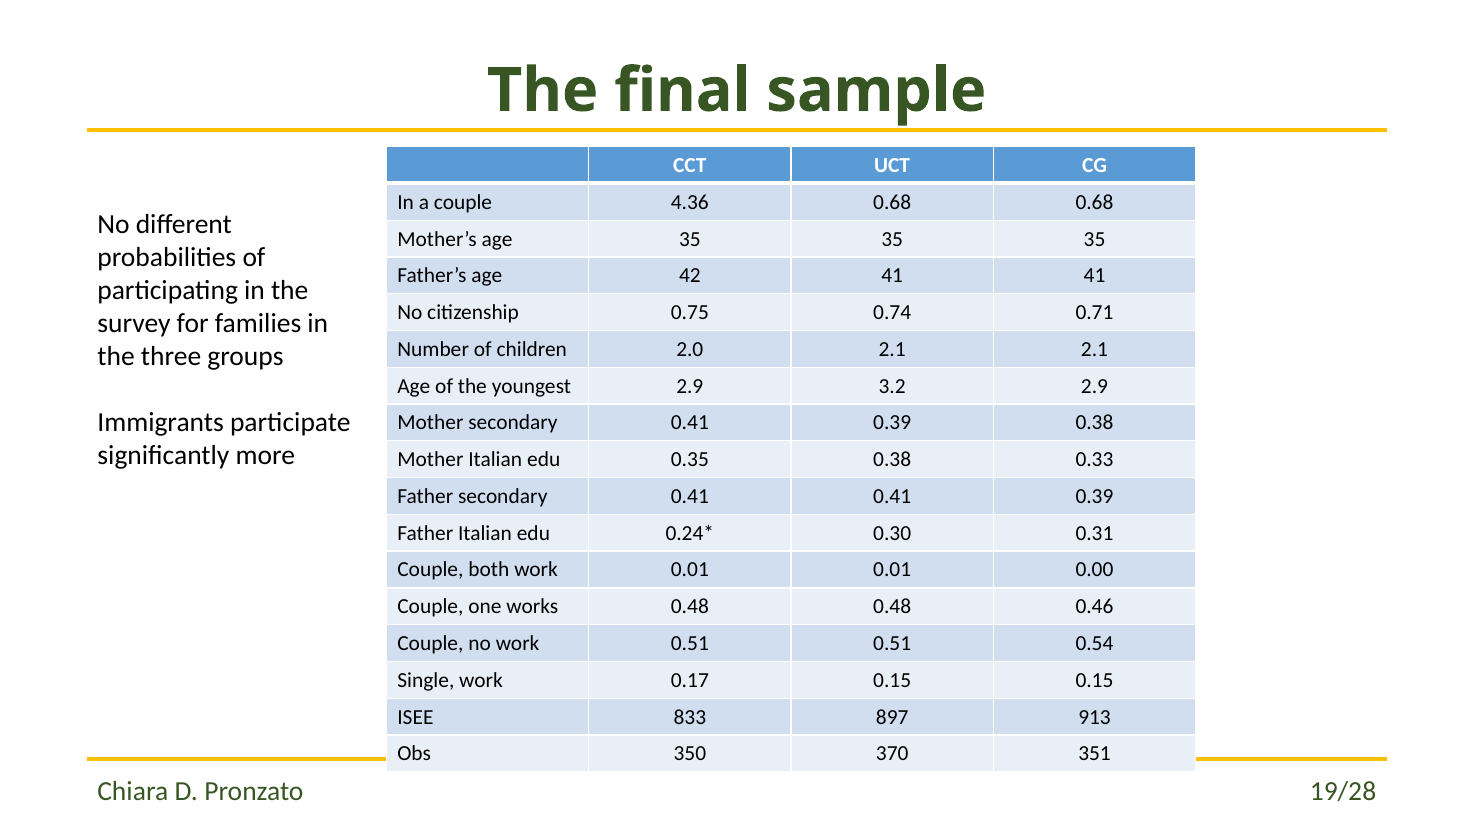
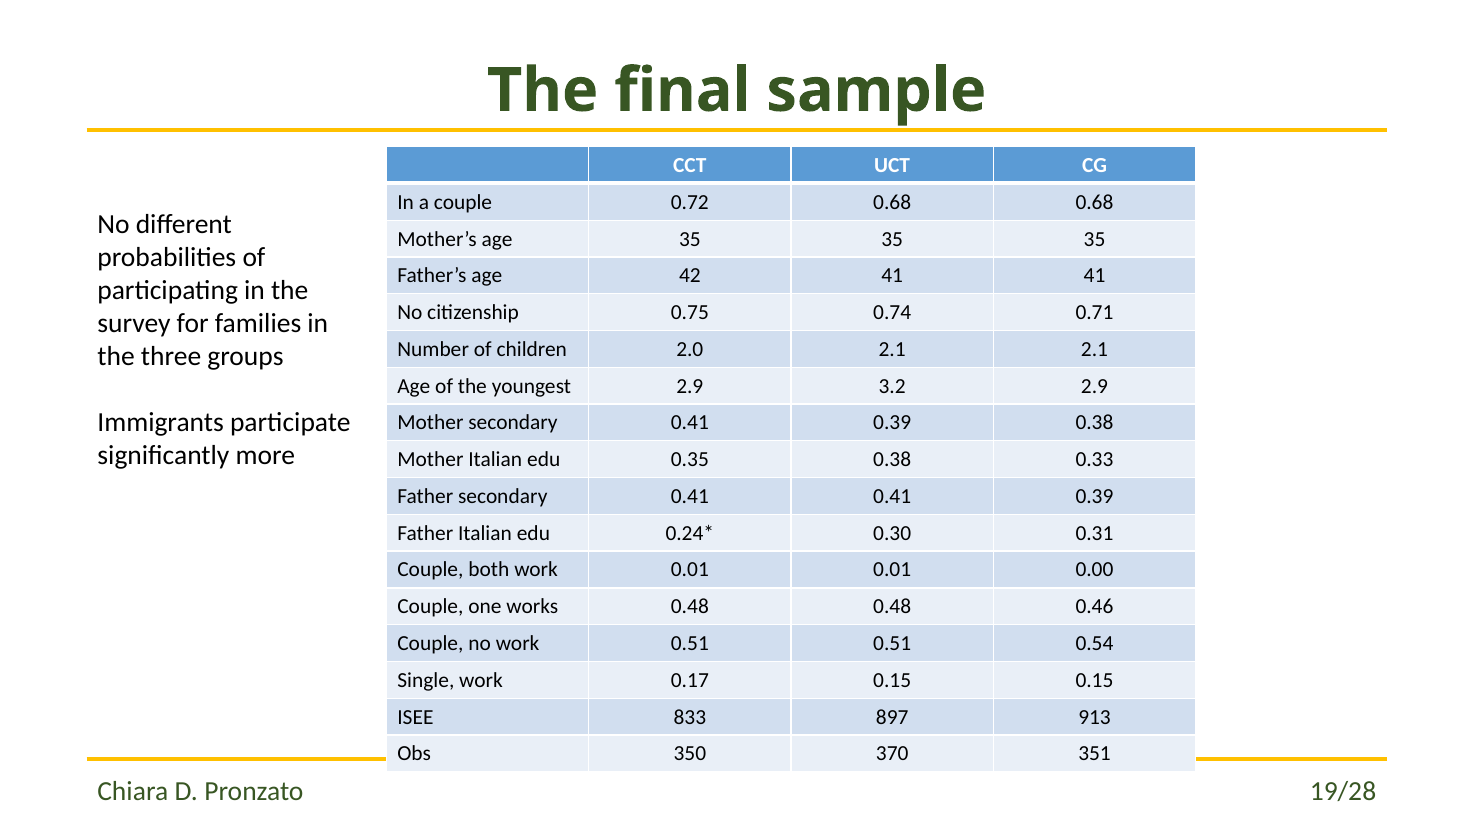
4.36: 4.36 -> 0.72
